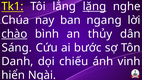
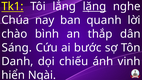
ngang: ngang -> quanh
chào underline: present -> none
thủy: thủy -> thắp
